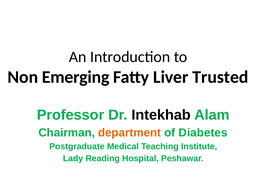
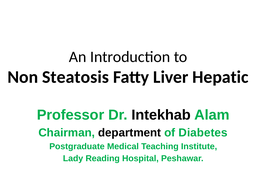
Emerging: Emerging -> Steatosis
Trusted: Trusted -> Hepatic
department colour: orange -> black
